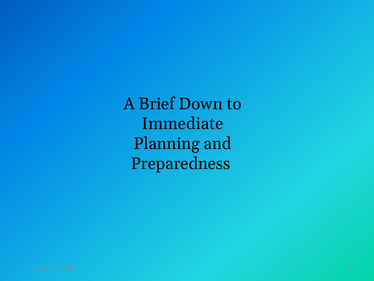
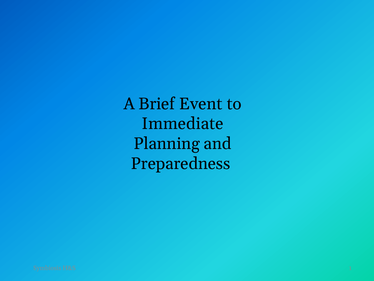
Down: Down -> Event
